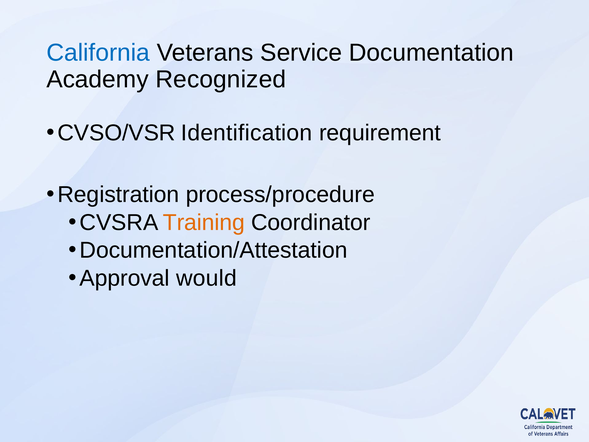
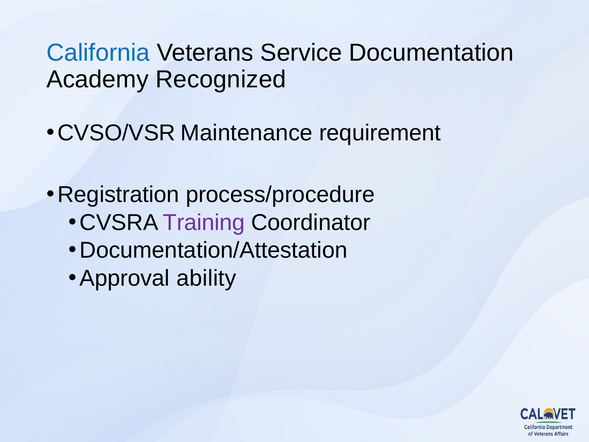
Identification: Identification -> Maintenance
Training colour: orange -> purple
would: would -> ability
